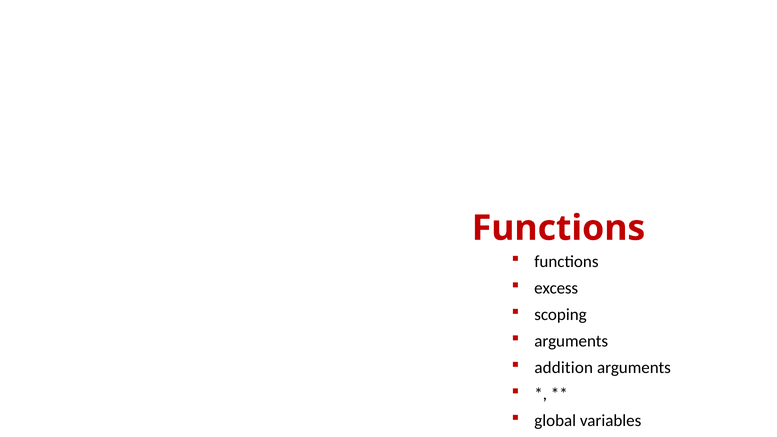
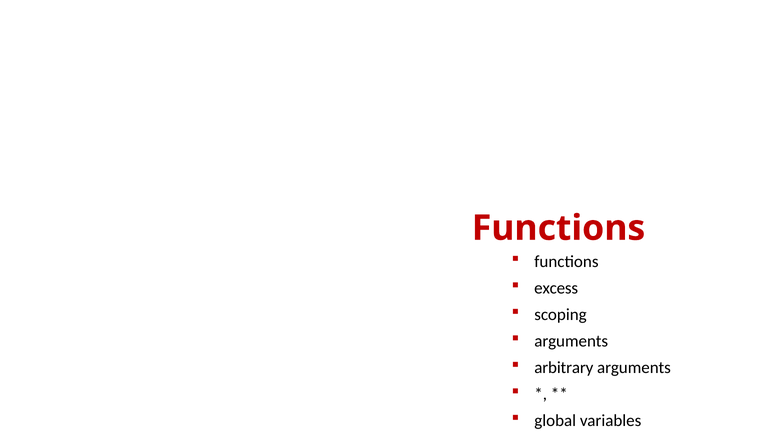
addition: addition -> arbitrary
